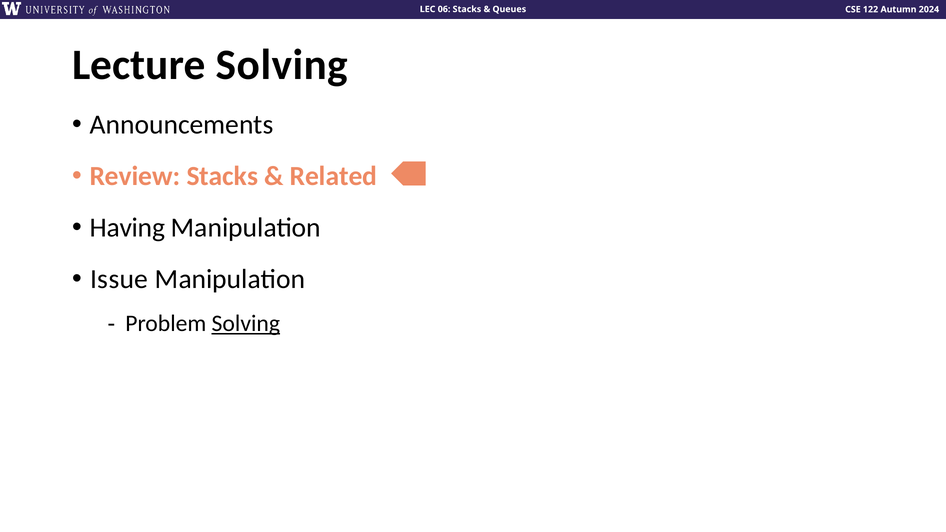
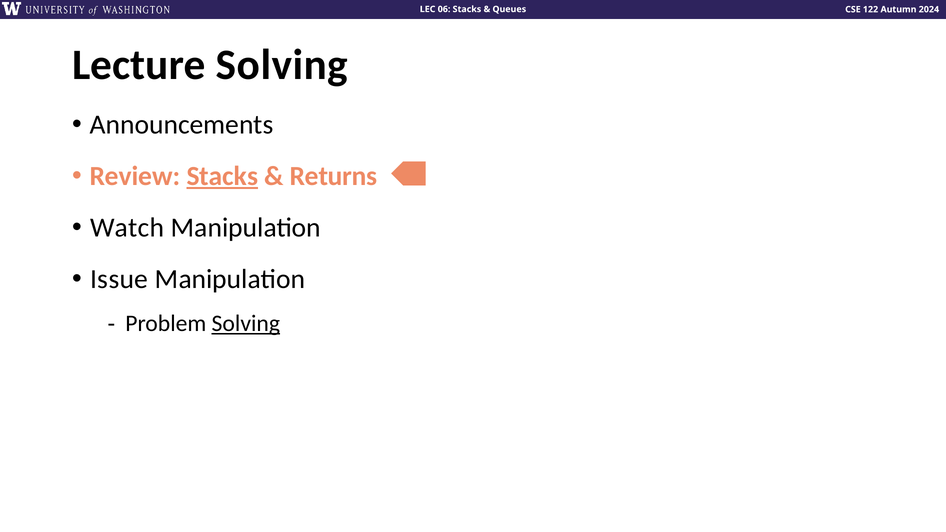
Stacks at (222, 176) underline: none -> present
Related: Related -> Returns
Having: Having -> Watch
